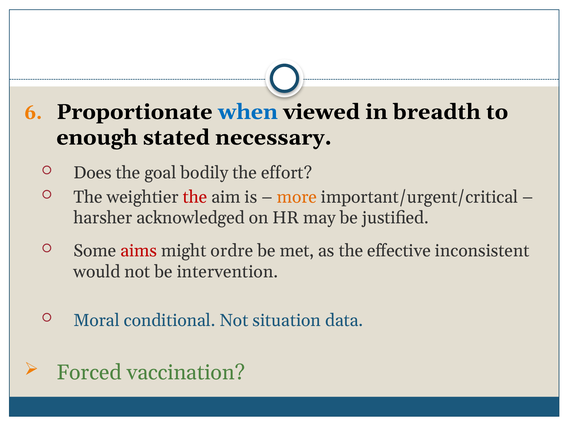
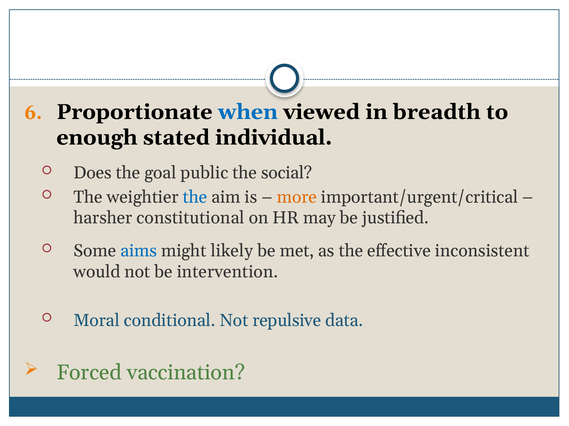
necessary: necessary -> individual
bodily: bodily -> public
effort: effort -> social
the at (195, 197) colour: red -> blue
acknowledged: acknowledged -> constitutional
aims colour: red -> blue
ordre: ordre -> likely
situation: situation -> repulsive
